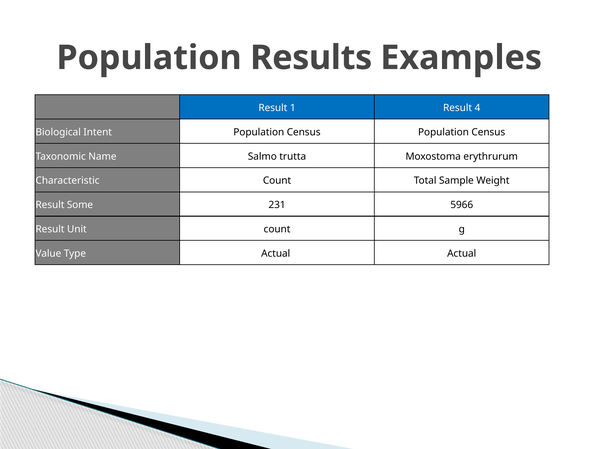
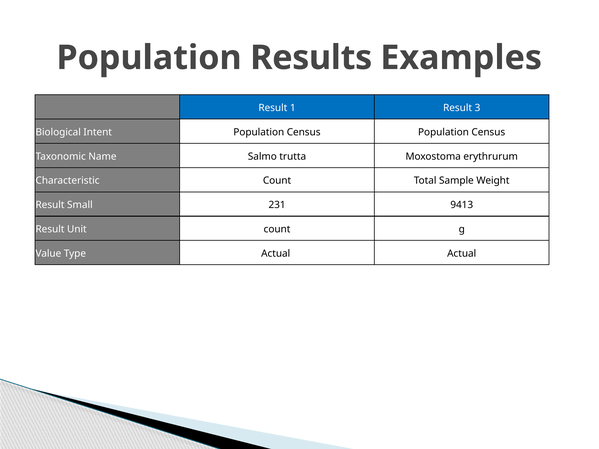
4: 4 -> 3
Some: Some -> Small
5966: 5966 -> 9413
